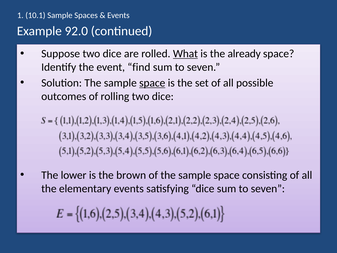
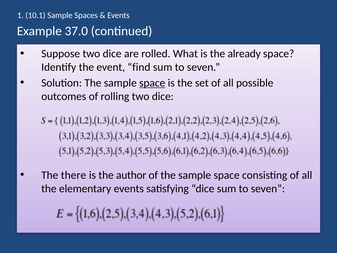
92.0: 92.0 -> 37.0
What underline: present -> none
lower: lower -> there
brown: brown -> author
